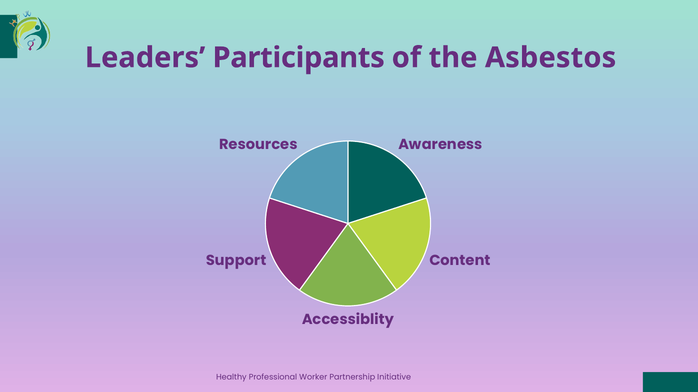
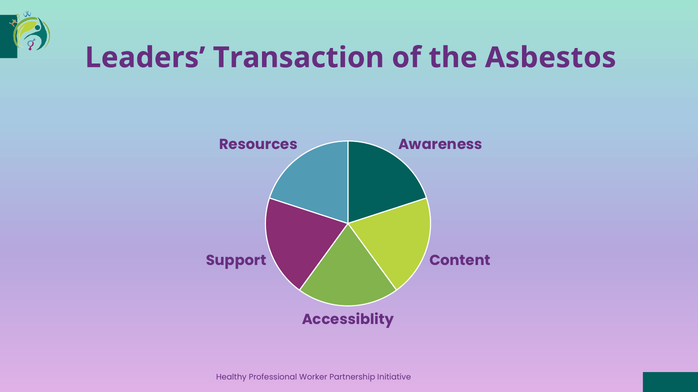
Participants: Participants -> Transaction
